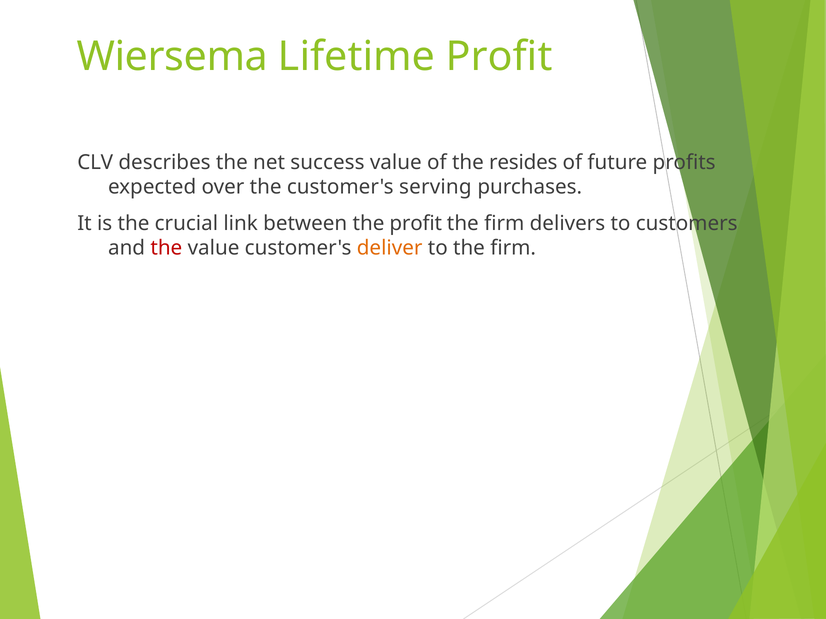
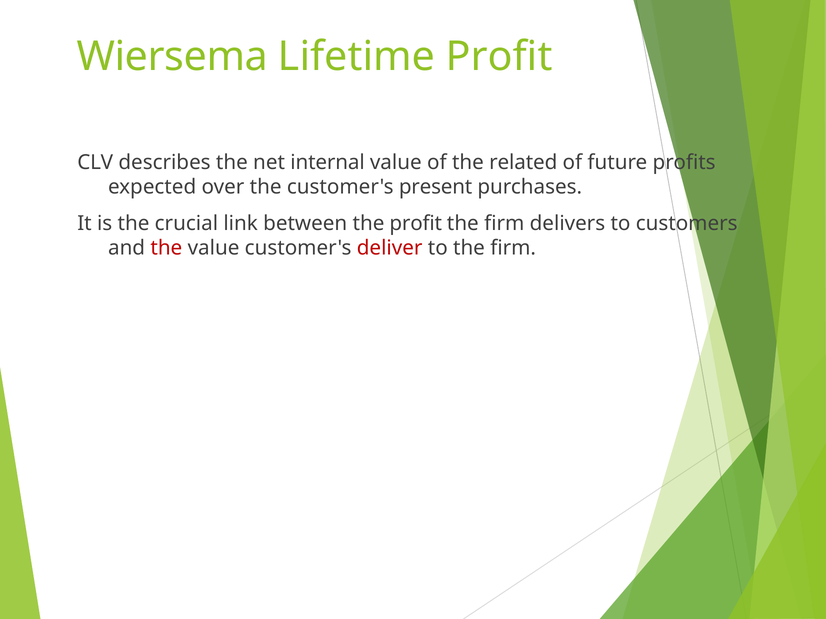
success: success -> internal
resides: resides -> related
serving: serving -> present
deliver colour: orange -> red
